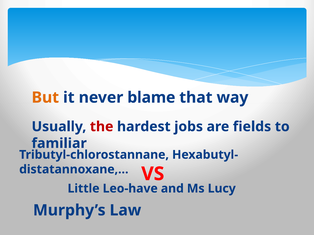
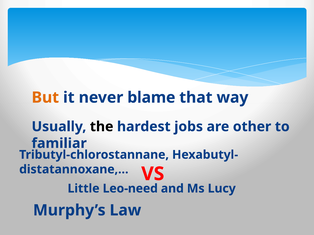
the colour: red -> black
fields: fields -> other
Leo-have: Leo-have -> Leo-need
